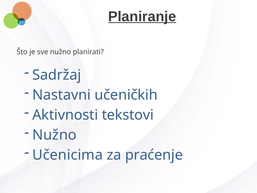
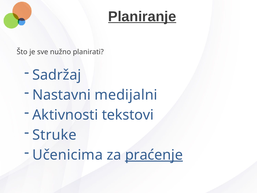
učeničkih: učeničkih -> medijalni
Nužno at (54, 135): Nužno -> Struke
praćenje underline: none -> present
